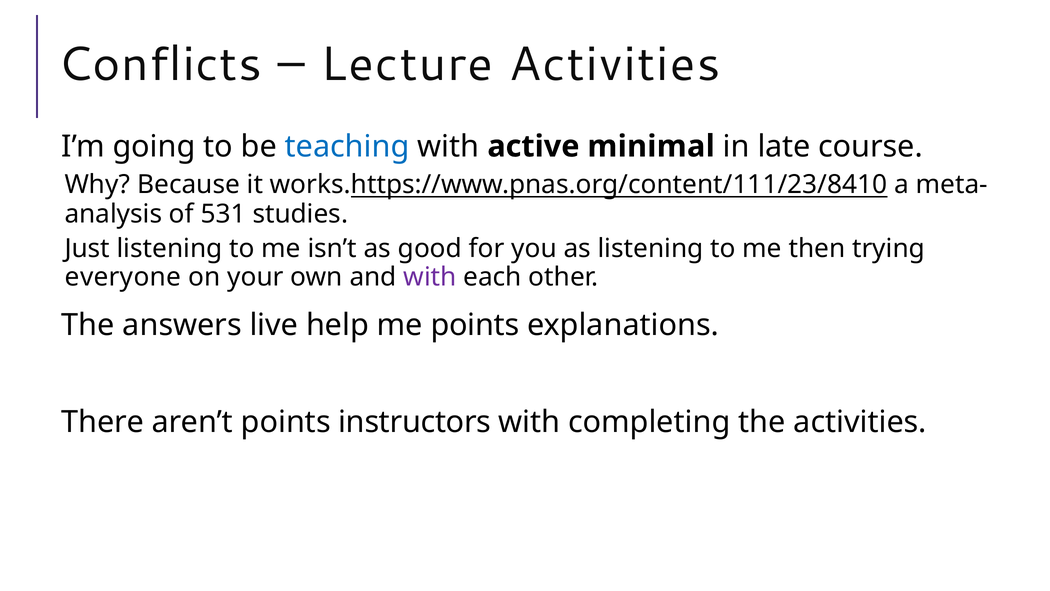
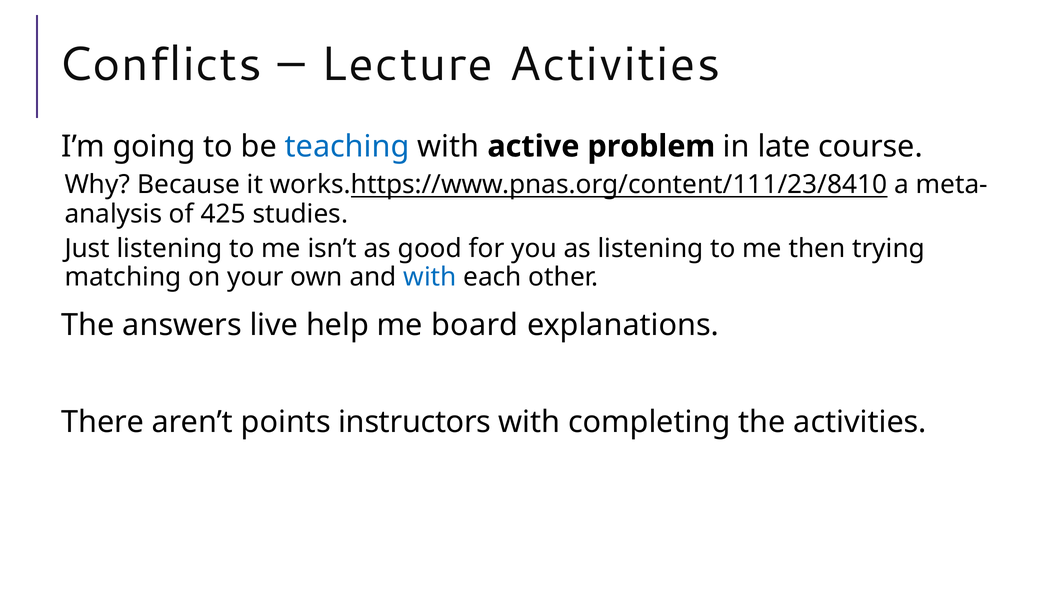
minimal: minimal -> problem
531: 531 -> 425
everyone: everyone -> matching
with at (430, 277) colour: purple -> blue
me points: points -> board
